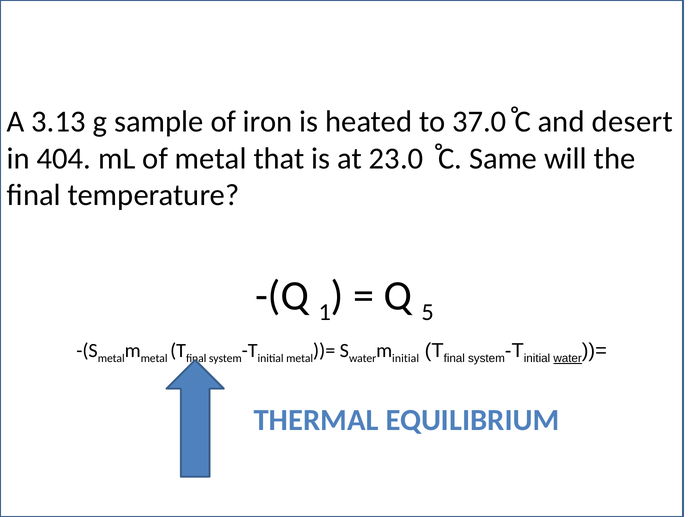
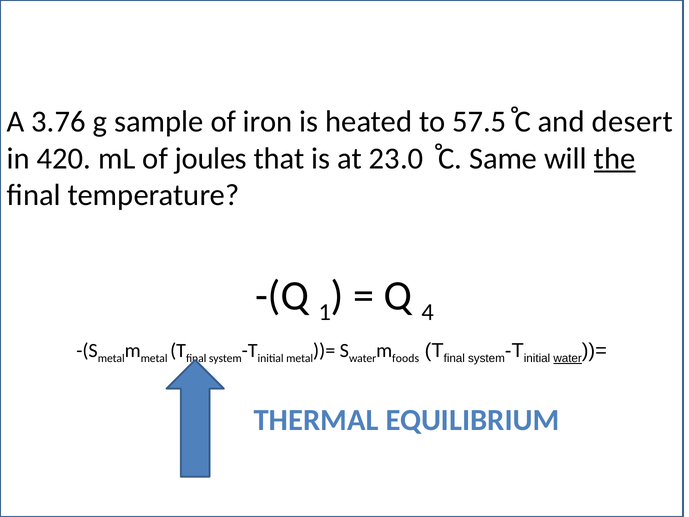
3.13: 3.13 -> 3.76
37.0: 37.0 -> 57.5
404: 404 -> 420
of metal: metal -> joules
the underline: none -> present
5: 5 -> 4
initial at (406, 358): initial -> foods
